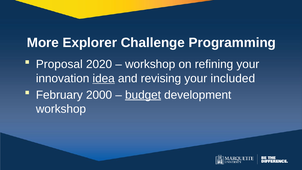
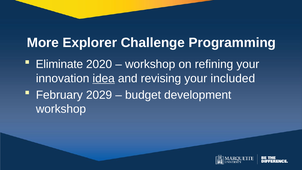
Proposal: Proposal -> Eliminate
2000: 2000 -> 2029
budget underline: present -> none
